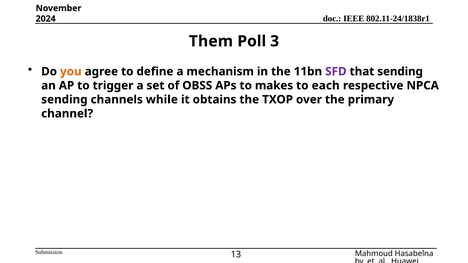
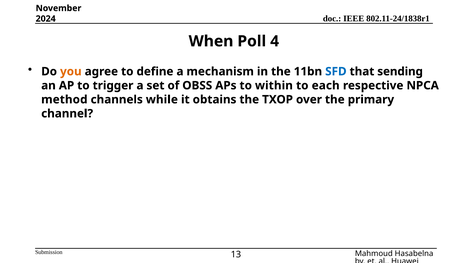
Them: Them -> When
3: 3 -> 4
SFD colour: purple -> blue
makes: makes -> within
sending at (64, 100): sending -> method
